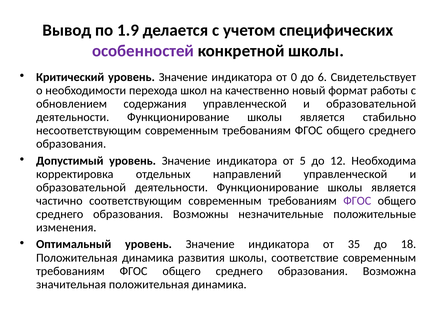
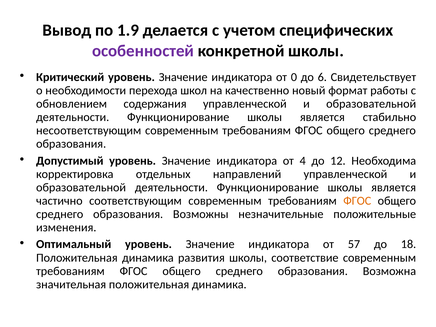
5: 5 -> 4
ФГОС at (357, 201) colour: purple -> orange
35: 35 -> 57
